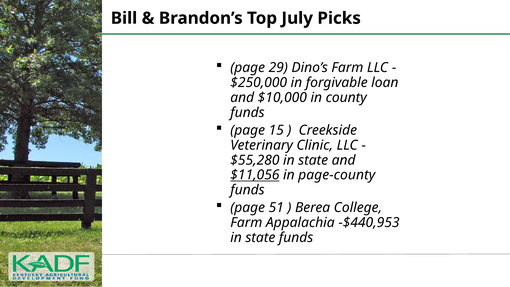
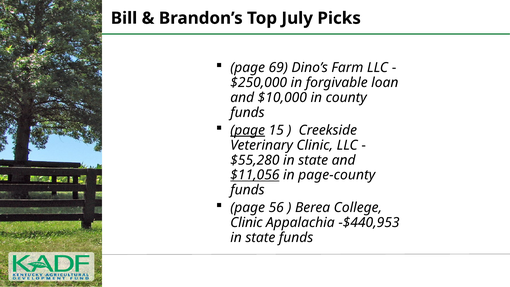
29: 29 -> 69
page at (248, 130) underline: none -> present
51: 51 -> 56
Farm at (246, 223): Farm -> Clinic
